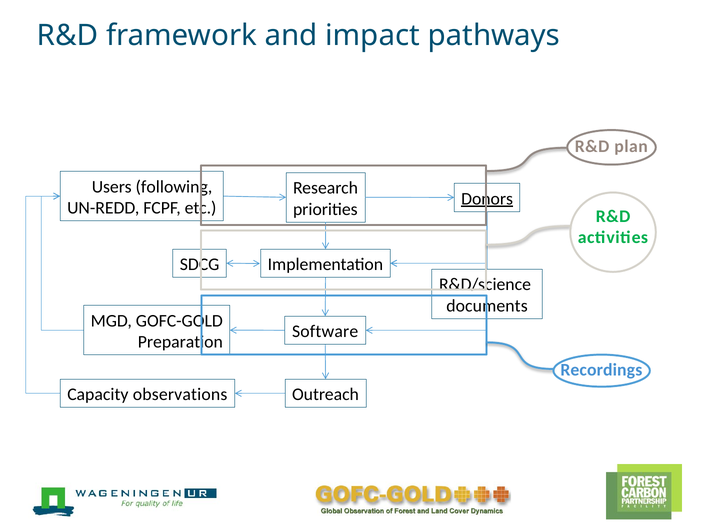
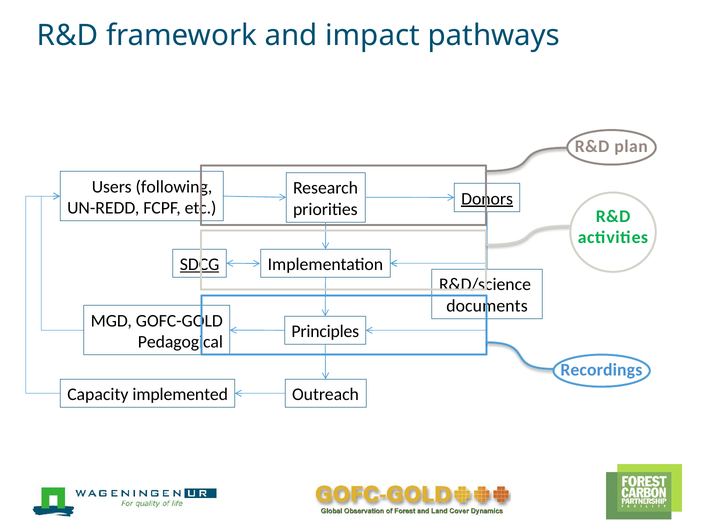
SDCG underline: none -> present
Software: Software -> Principles
Preparation: Preparation -> Pedagogical
observations: observations -> implemented
